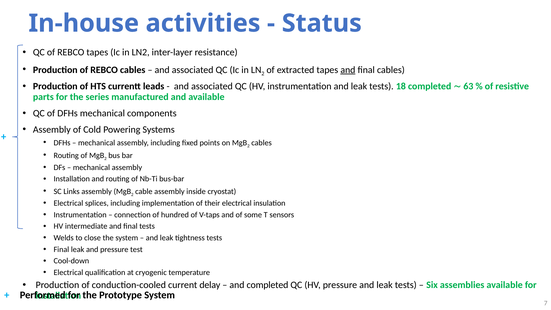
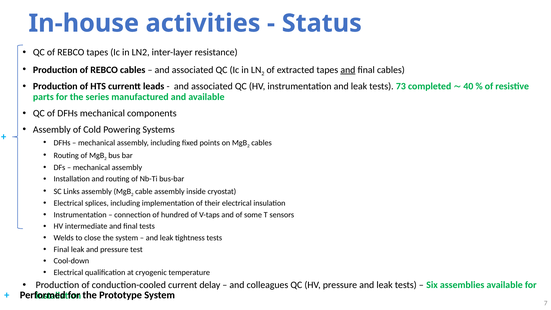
18: 18 -> 73
63: 63 -> 40
and completed: completed -> colleagues
